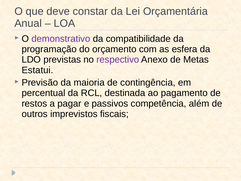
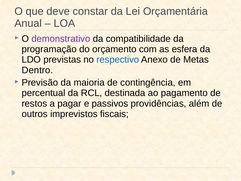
respectivo colour: purple -> blue
Estatui: Estatui -> Dentro
competência: competência -> providências
